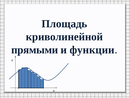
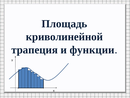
прямыми: прямыми -> трапеция
